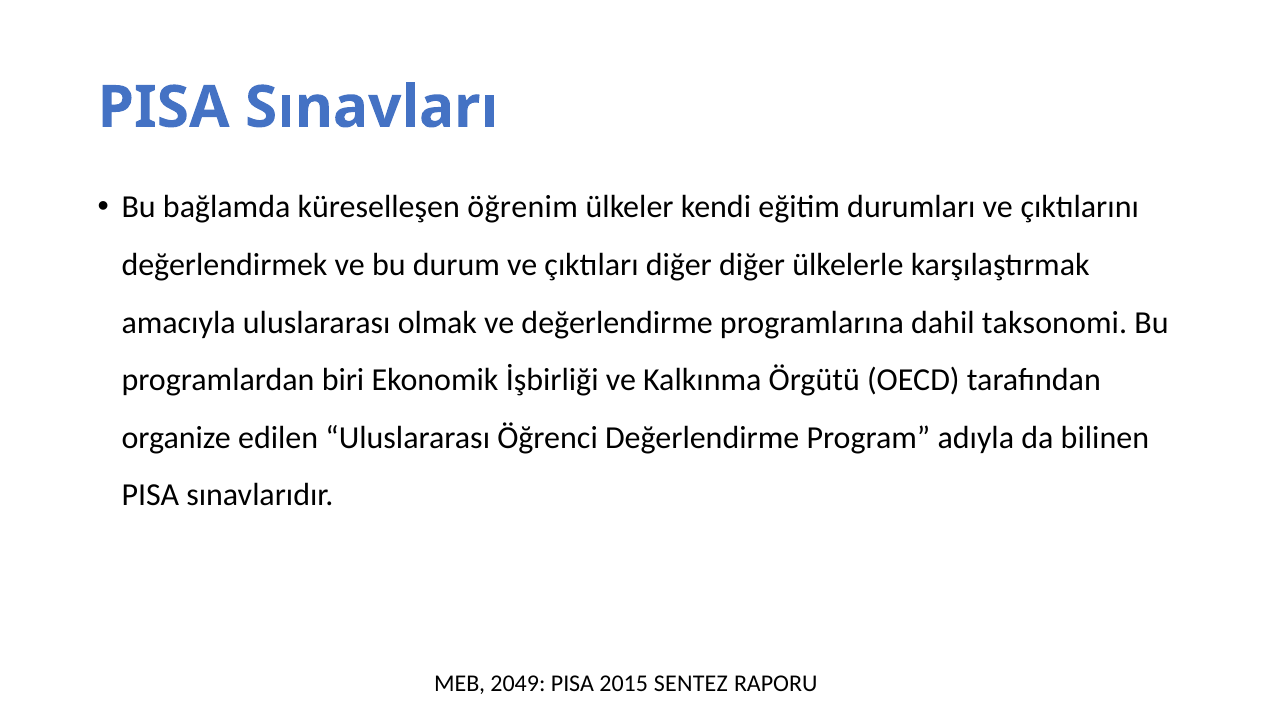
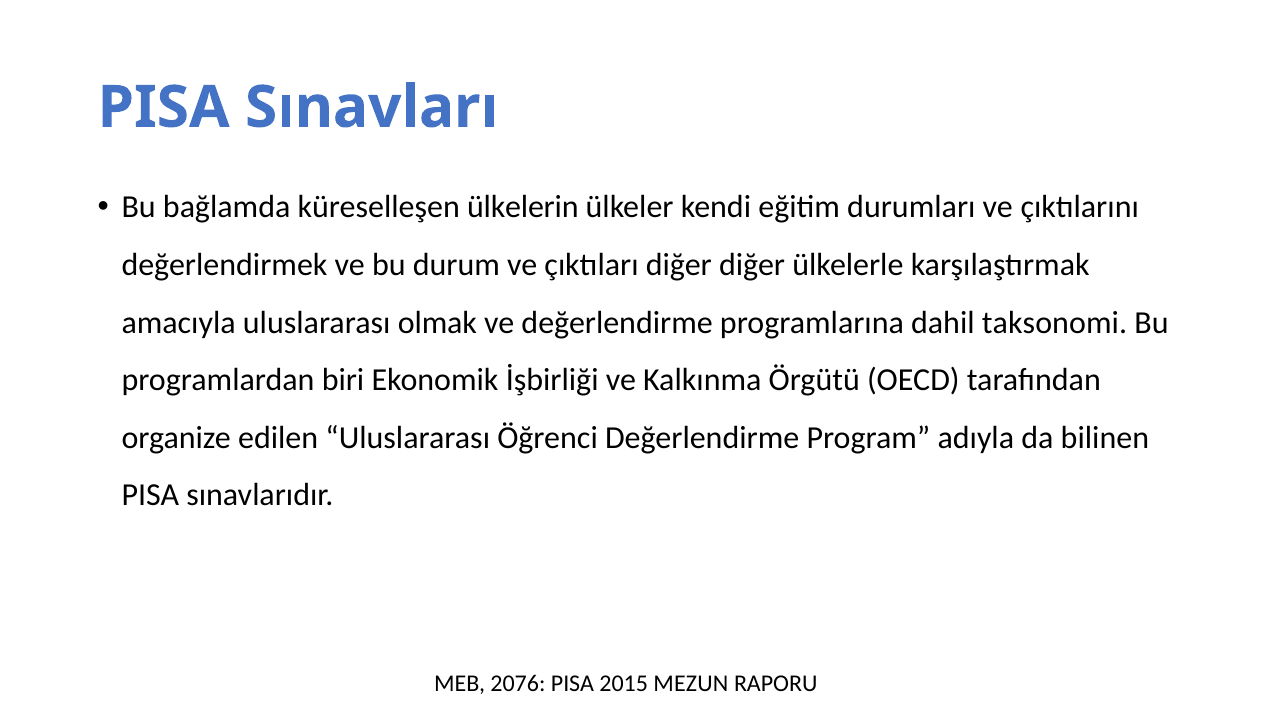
öğrenim: öğrenim -> ülkelerin
2049: 2049 -> 2076
SENTEZ: SENTEZ -> MEZUN
